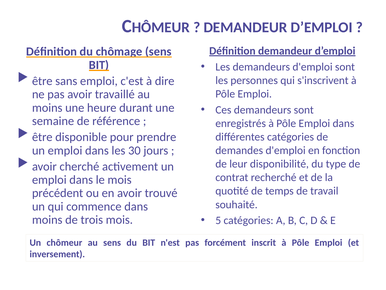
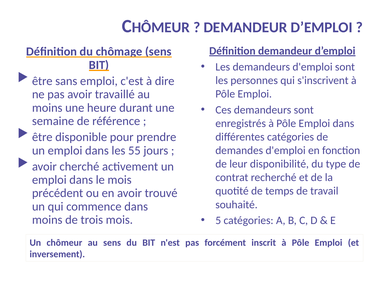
30: 30 -> 55
